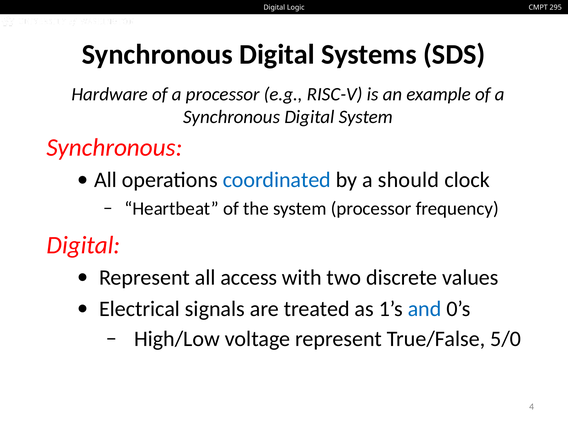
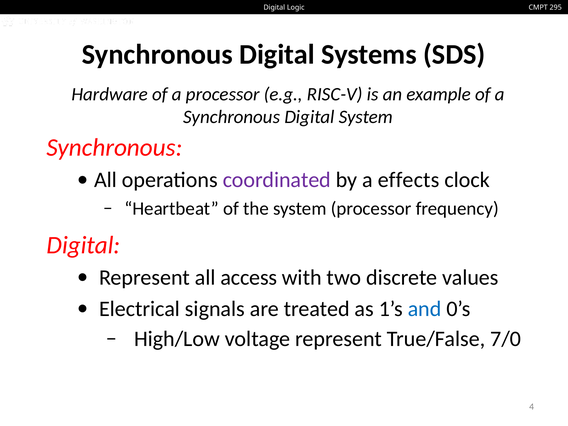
coordinated colour: blue -> purple
should: should -> effects
5/0: 5/0 -> 7/0
